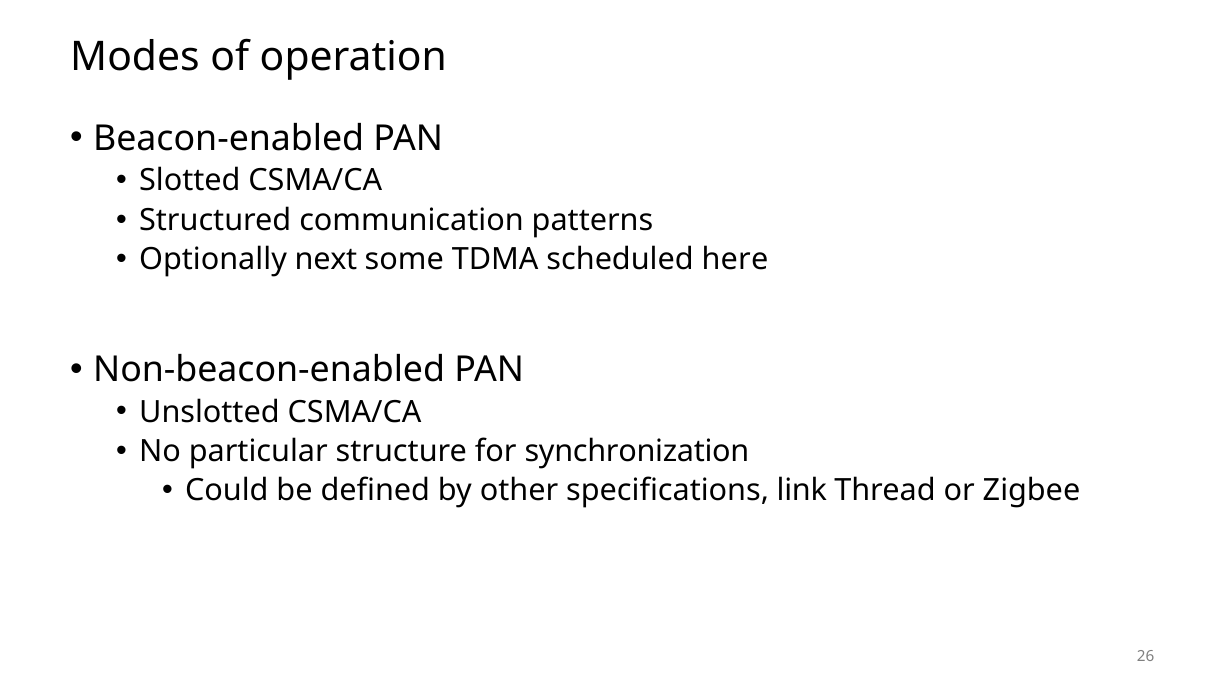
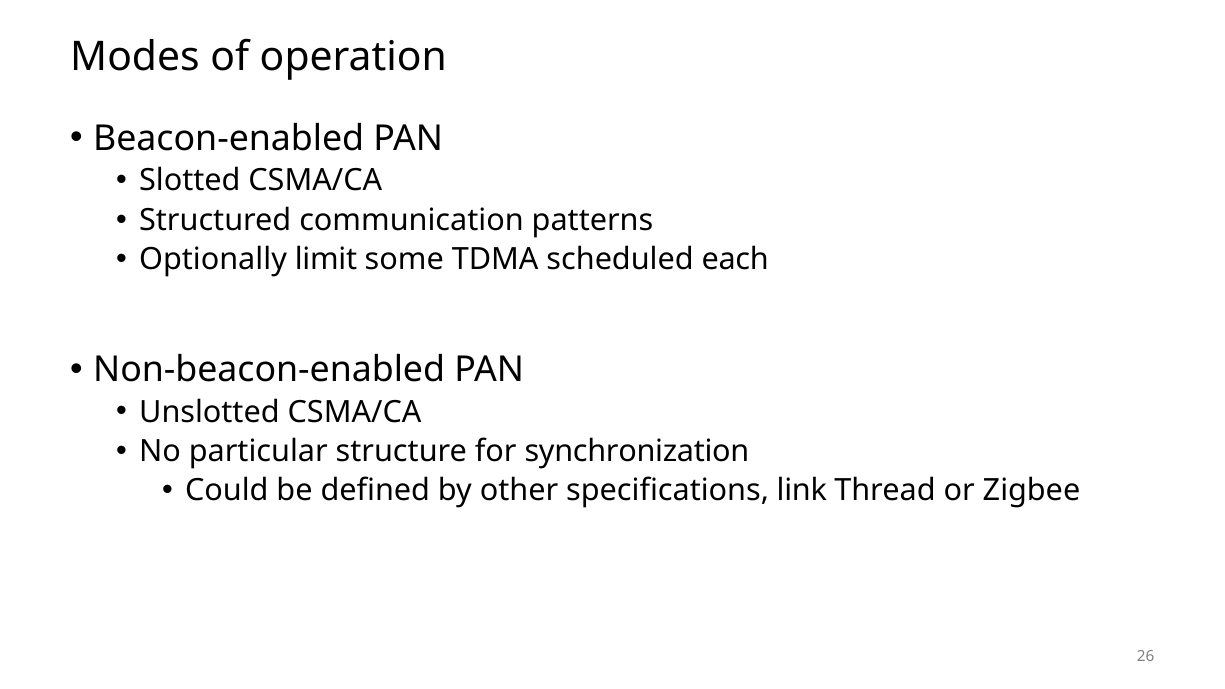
next: next -> limit
here: here -> each
